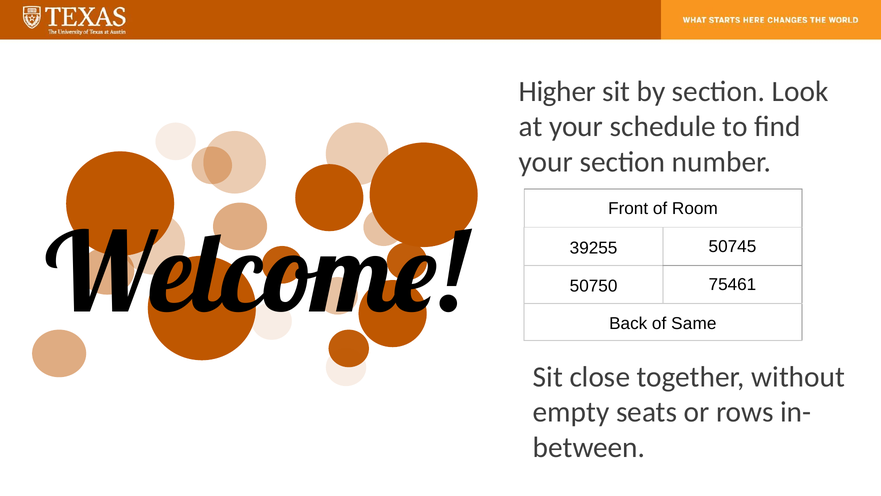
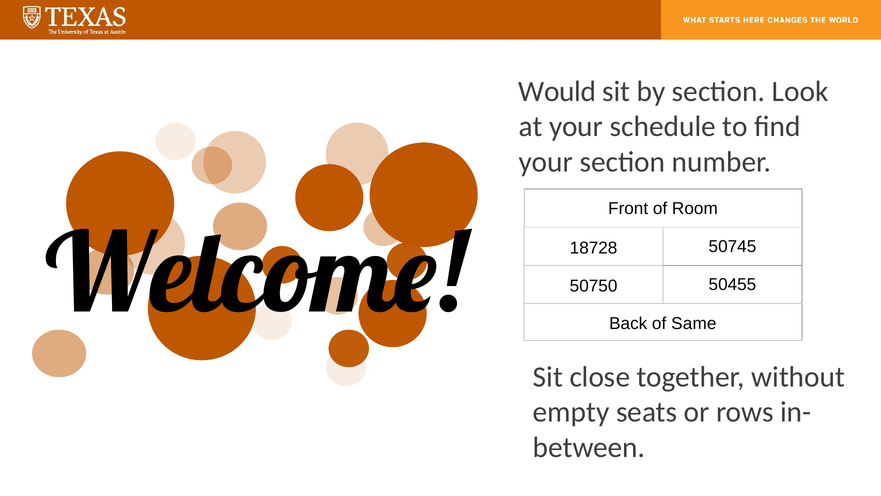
Higher: Higher -> Would
39255: 39255 -> 18728
75461: 75461 -> 50455
